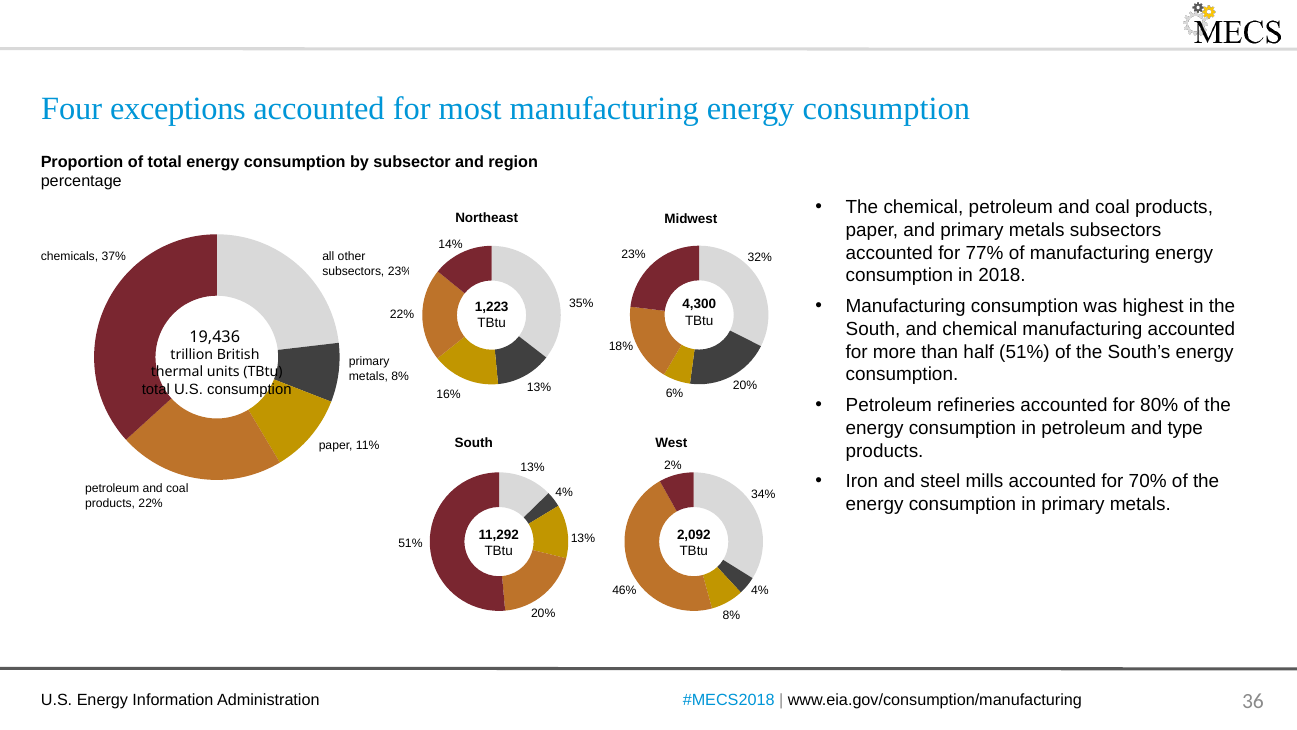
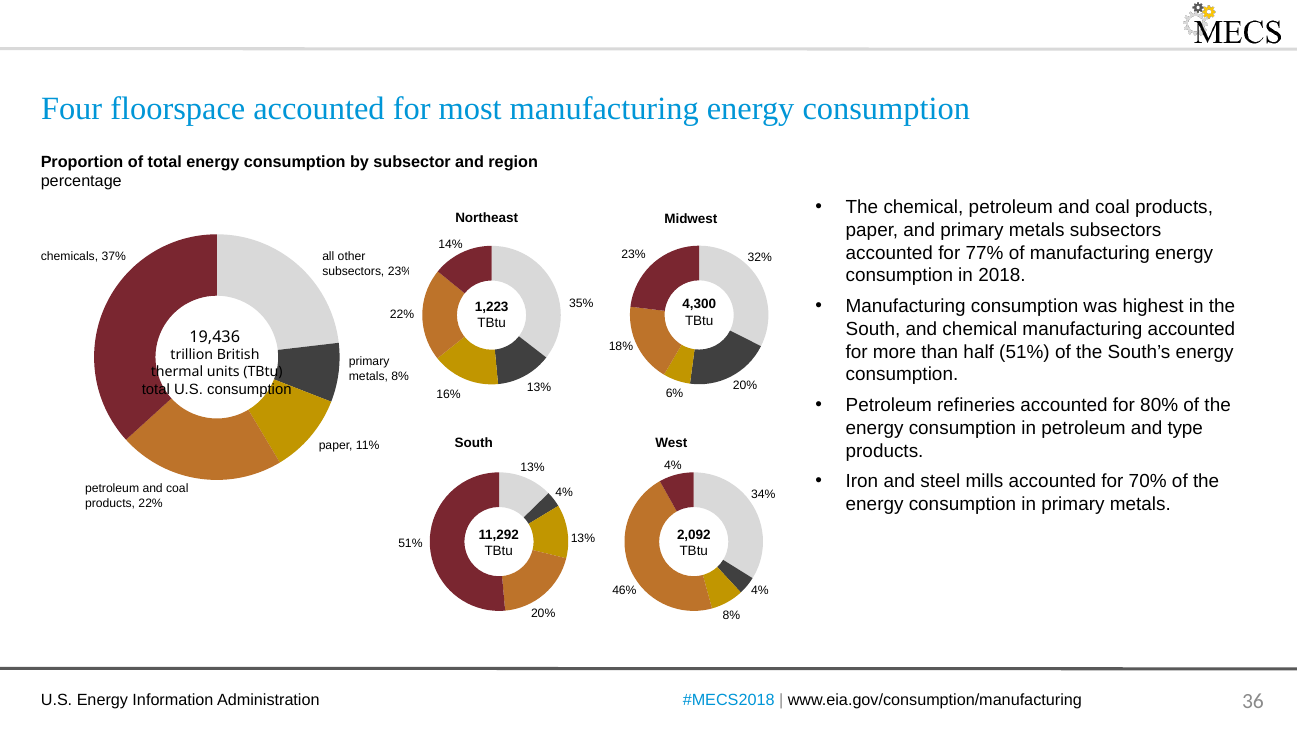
exceptions: exceptions -> floorspace
2% at (673, 465): 2% -> 4%
